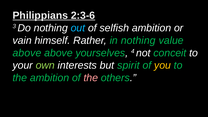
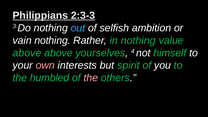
2:3-6: 2:3-6 -> 2:3-3
vain himself: himself -> nothing
conceit: conceit -> himself
own colour: light green -> pink
you colour: yellow -> white
the ambition: ambition -> humbled
